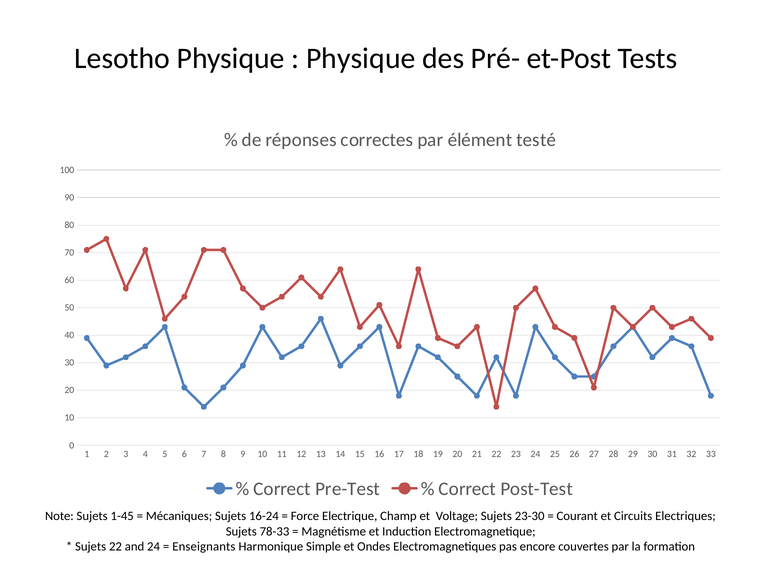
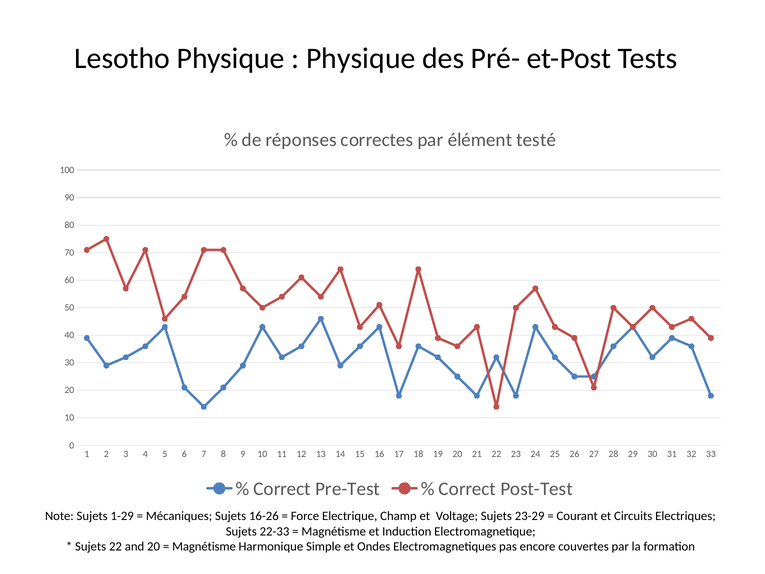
1-45: 1-45 -> 1-29
16-24: 16-24 -> 16-26
23-30: 23-30 -> 23-29
78-33: 78-33 -> 22-33
and 24: 24 -> 20
Enseignants at (204, 547): Enseignants -> Magnétisme
